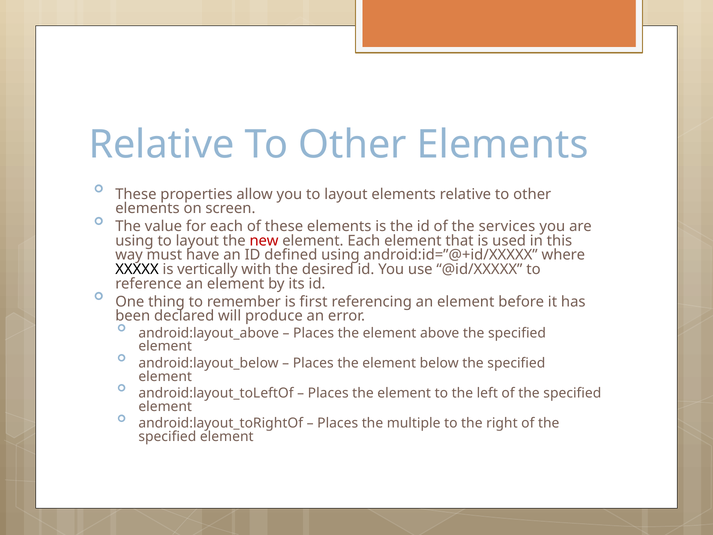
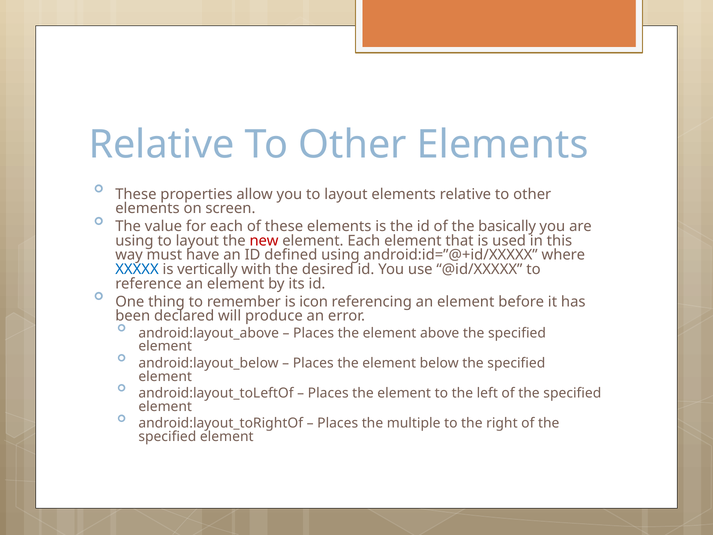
services: services -> basically
XXXXX colour: black -> blue
first: first -> icon
